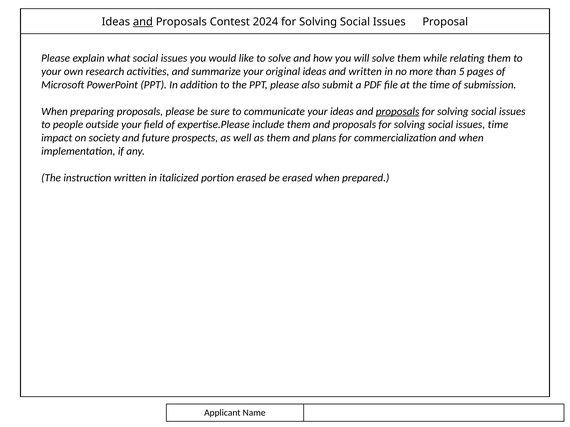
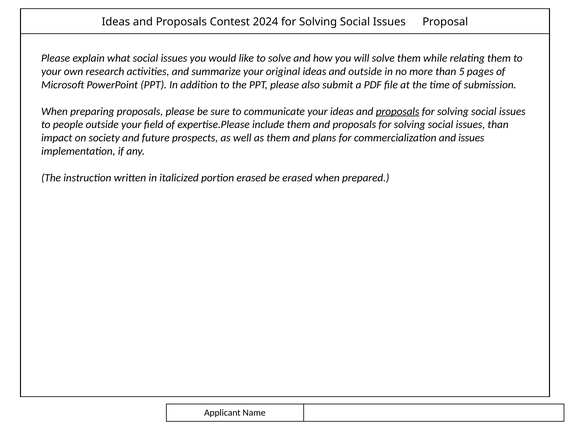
and at (143, 22) underline: present -> none
and written: written -> outside
issues time: time -> than
and when: when -> issues
